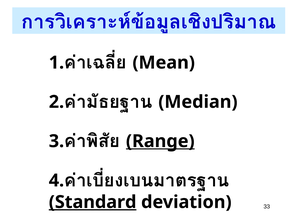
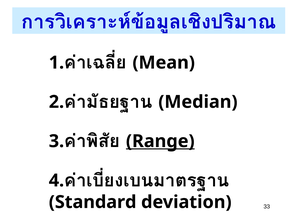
Standard underline: present -> none
